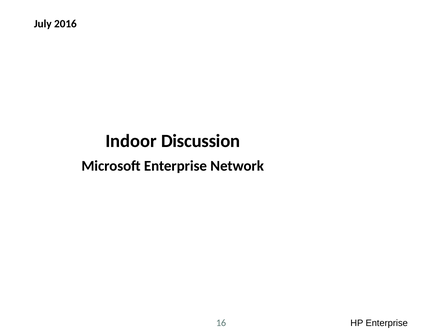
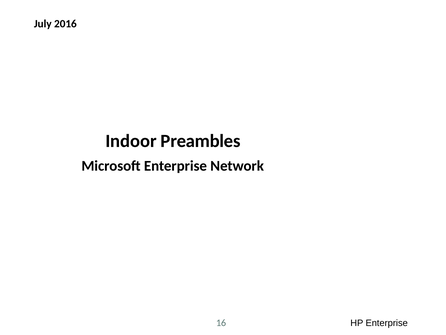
Discussion: Discussion -> Preambles
